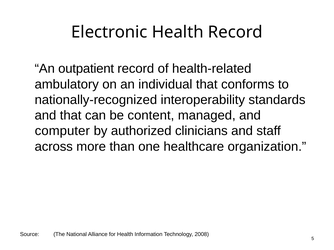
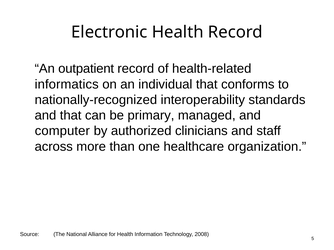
ambulatory: ambulatory -> informatics
content: content -> primary
